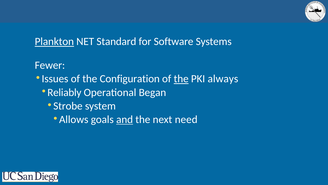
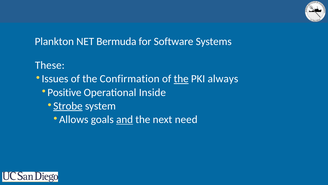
Plankton underline: present -> none
Standard: Standard -> Bermuda
Fewer: Fewer -> These
Configuration: Configuration -> Confirmation
Reliably: Reliably -> Positive
Began: Began -> Inside
Strobe underline: none -> present
